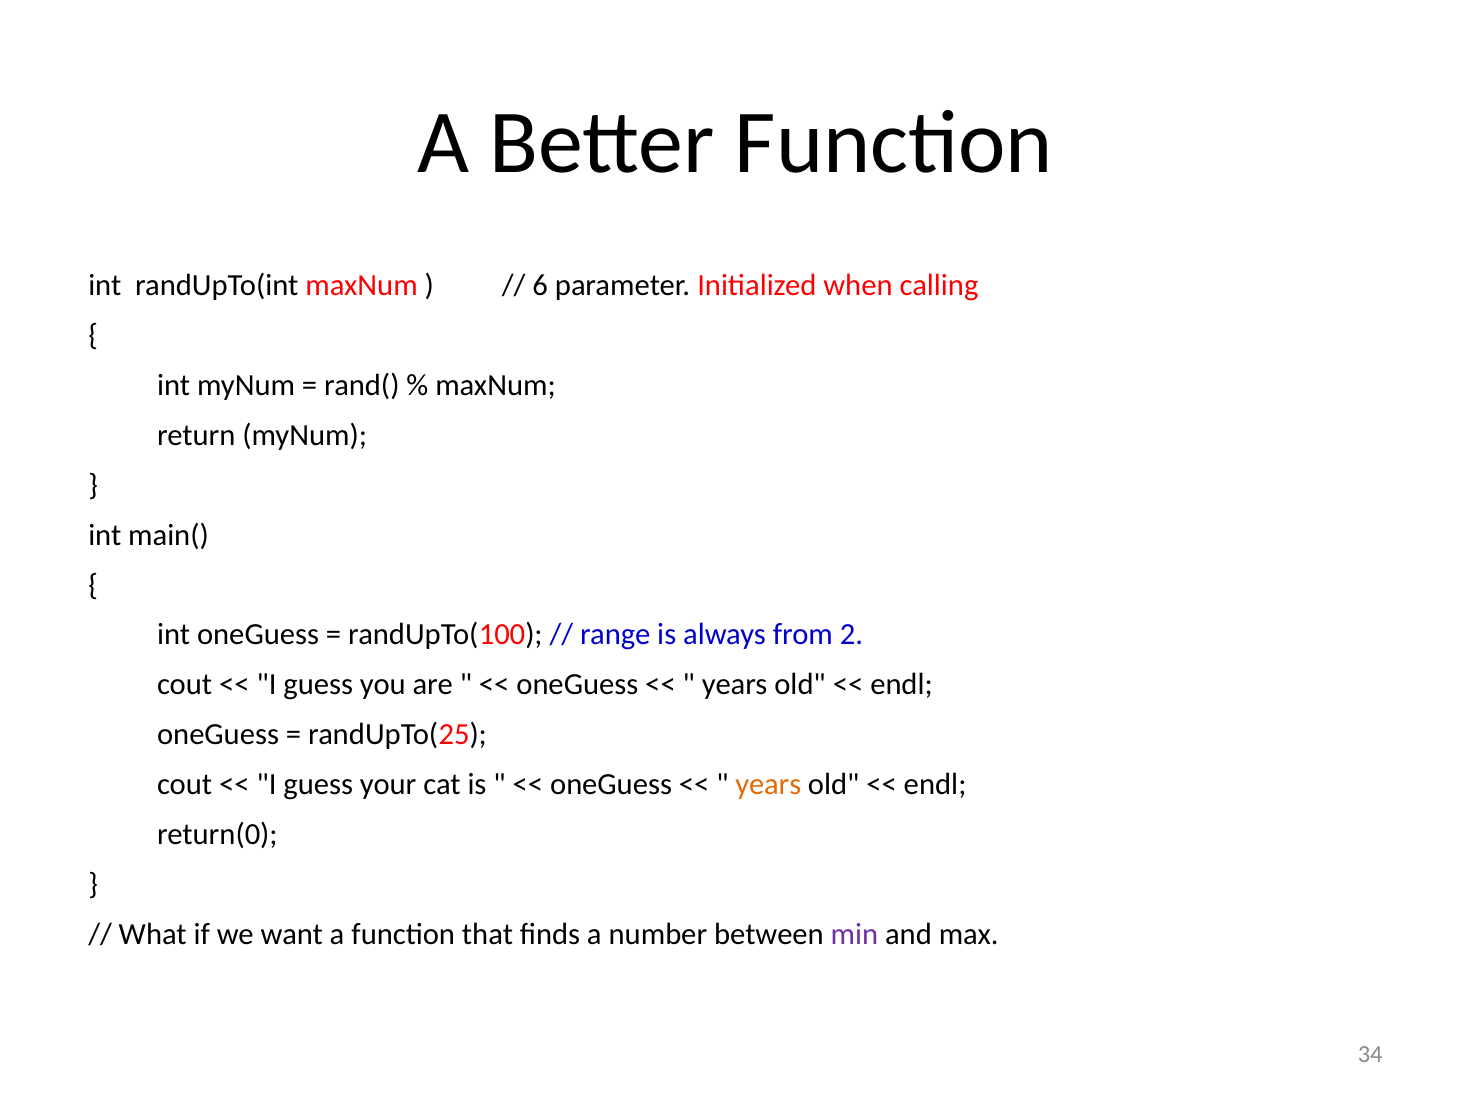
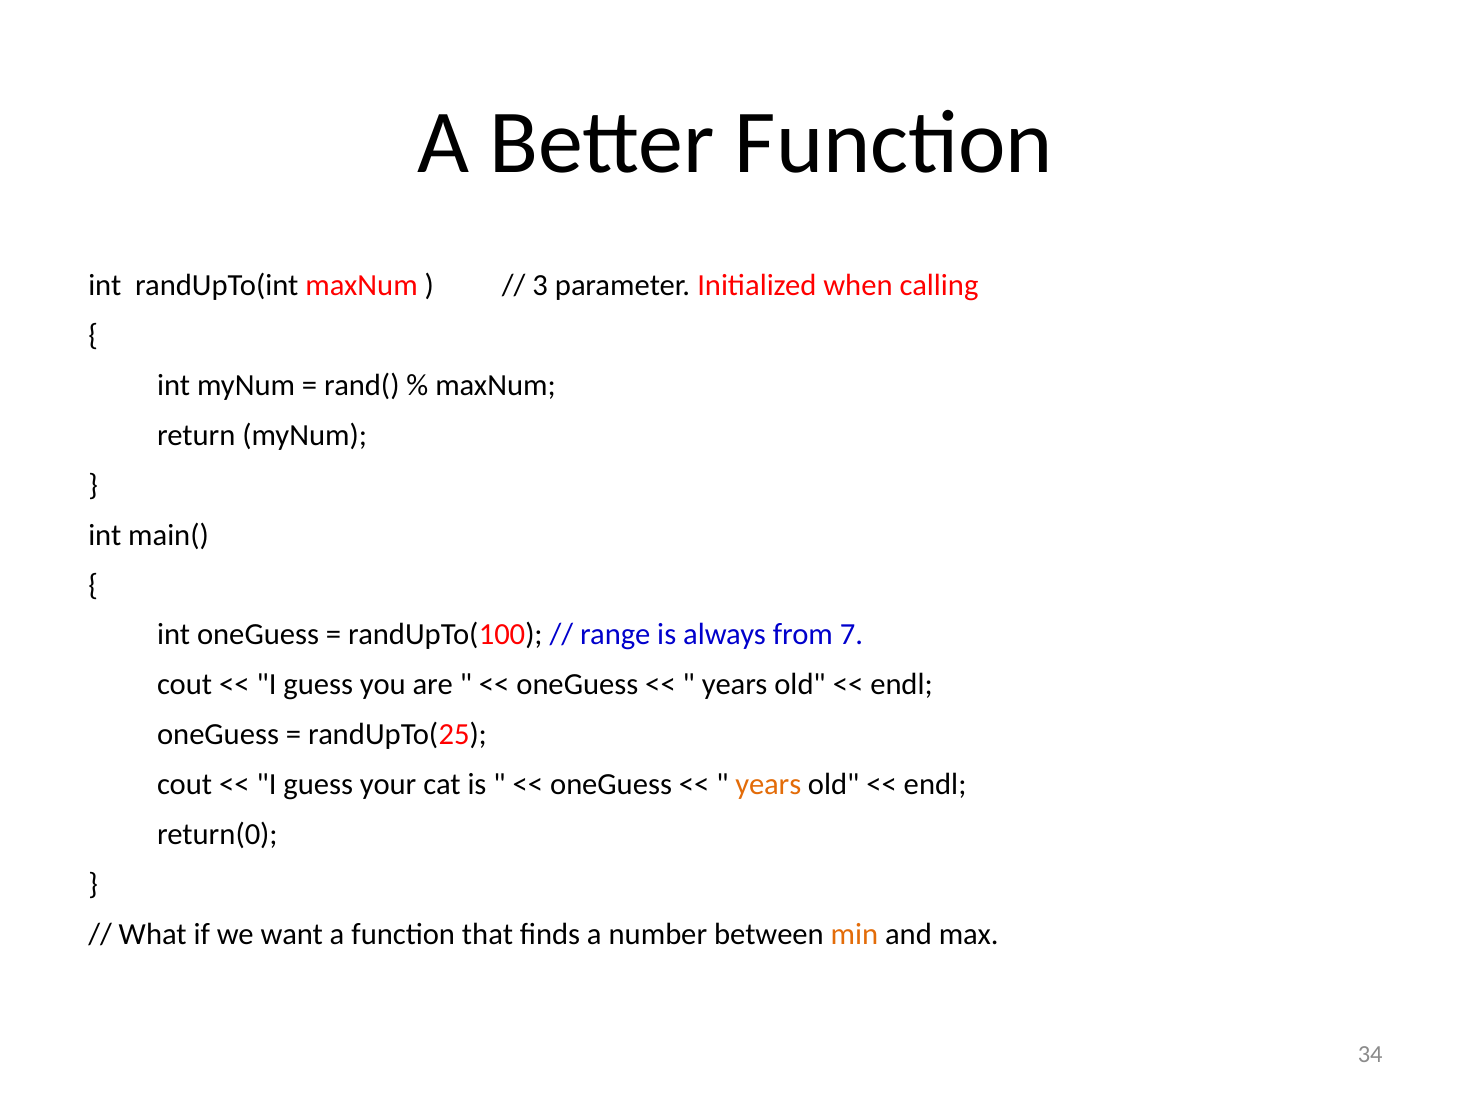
6: 6 -> 3
2: 2 -> 7
min colour: purple -> orange
